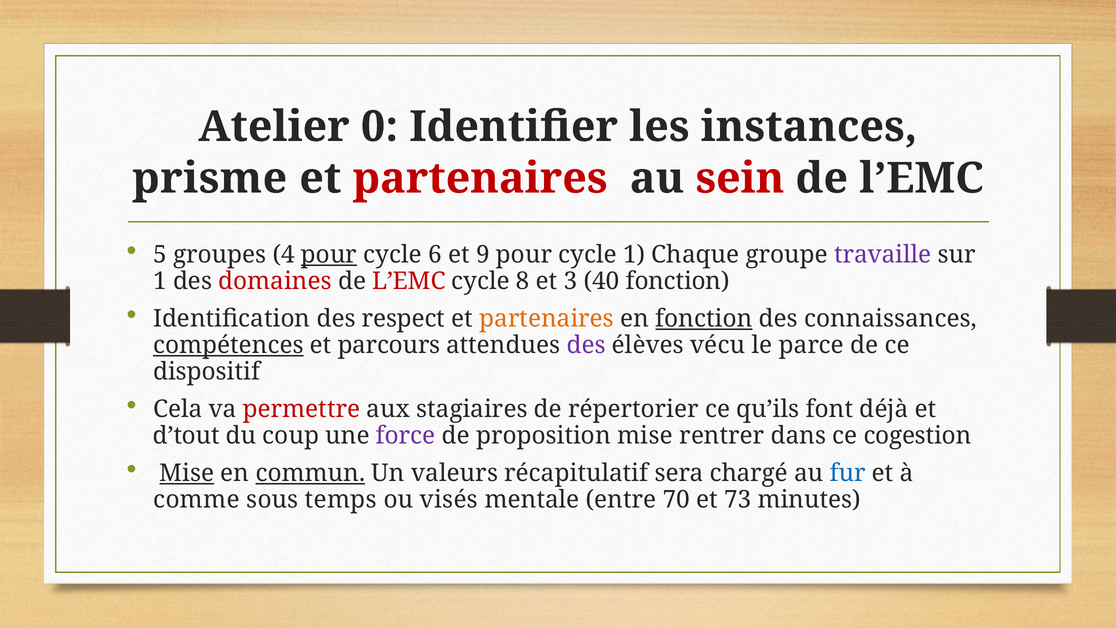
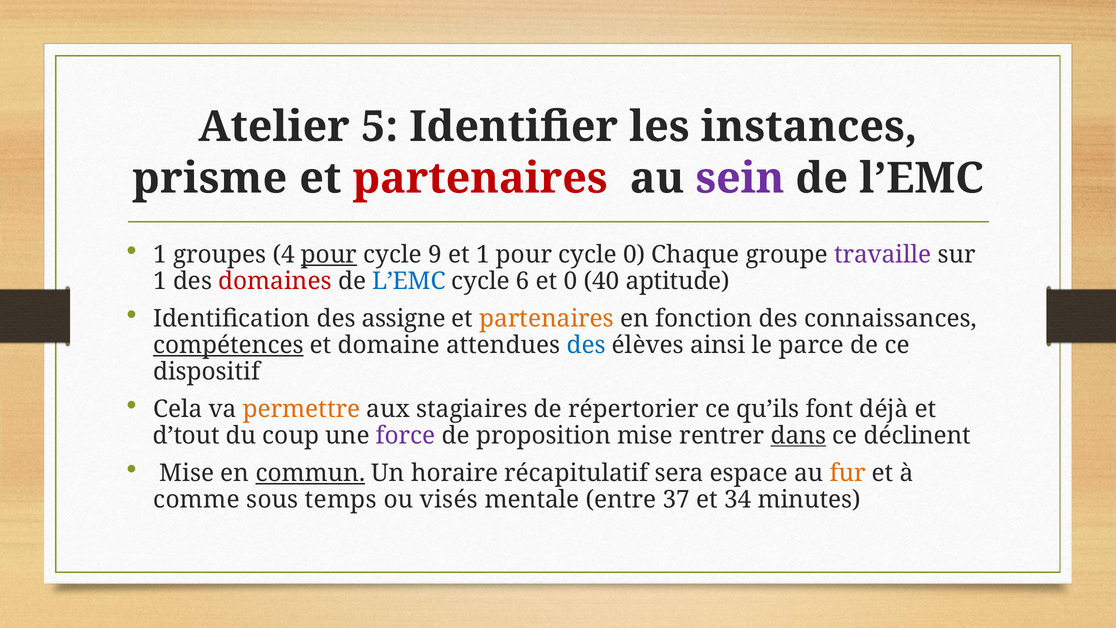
0: 0 -> 5
sein colour: red -> purple
5 at (160, 255): 5 -> 1
6: 6 -> 9
et 9: 9 -> 1
cycle 1: 1 -> 0
L’EMC at (409, 281) colour: red -> blue
8: 8 -> 6
et 3: 3 -> 0
40 fonction: fonction -> aptitude
respect: respect -> assigne
fonction at (704, 319) underline: present -> none
parcours: parcours -> domaine
des at (586, 345) colour: purple -> blue
vécu: vécu -> ainsi
permettre colour: red -> orange
dans underline: none -> present
cogestion: cogestion -> déclinent
Mise at (187, 473) underline: present -> none
valeurs: valeurs -> horaire
chargé: chargé -> espace
fur colour: blue -> orange
70: 70 -> 37
73: 73 -> 34
